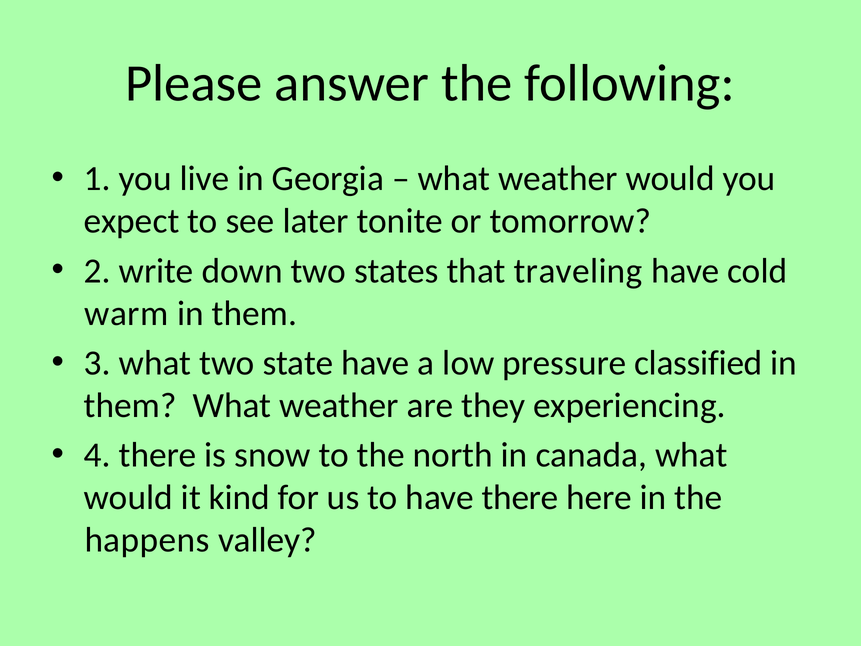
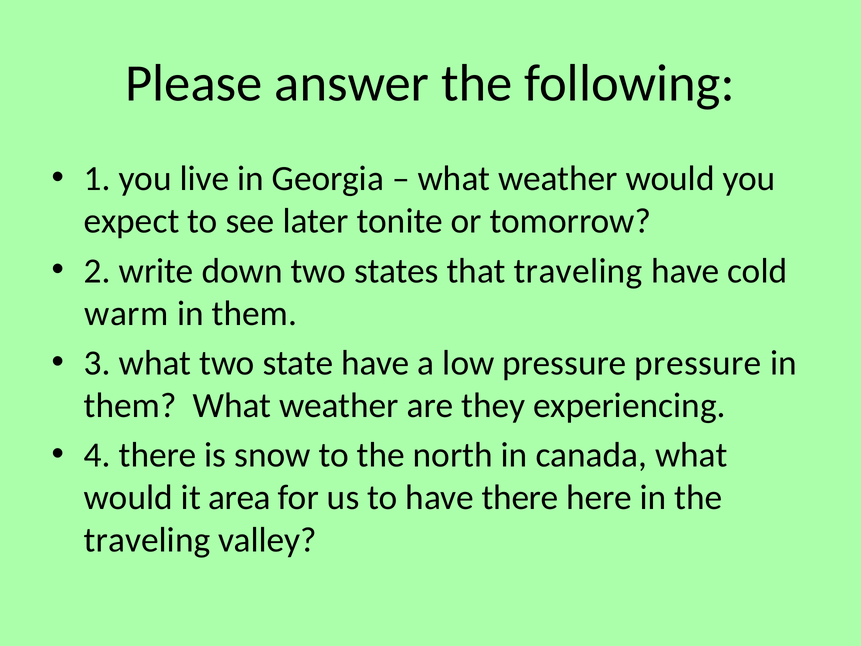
pressure classified: classified -> pressure
kind: kind -> area
happens at (147, 540): happens -> traveling
